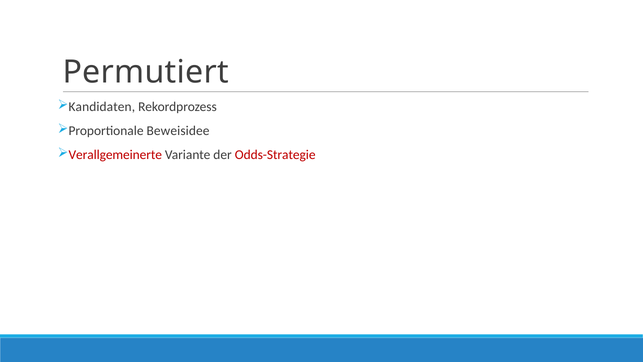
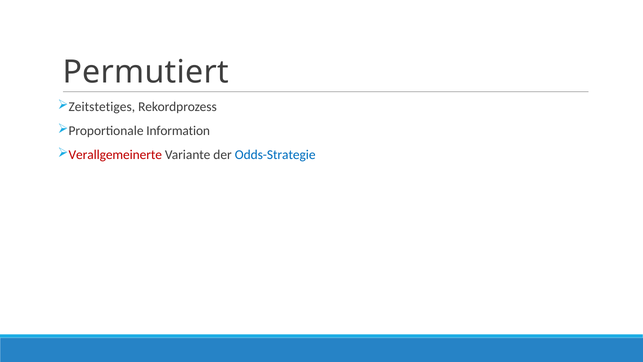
Kandidaten: Kandidaten -> Zeitstetiges
Beweisidee: Beweisidee -> Information
Odds-Strategie colour: red -> blue
